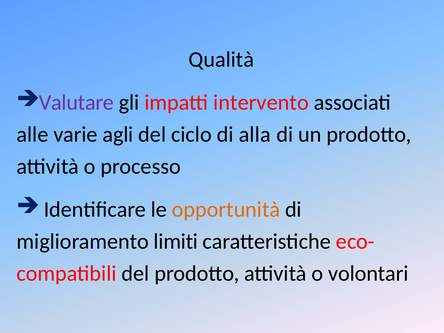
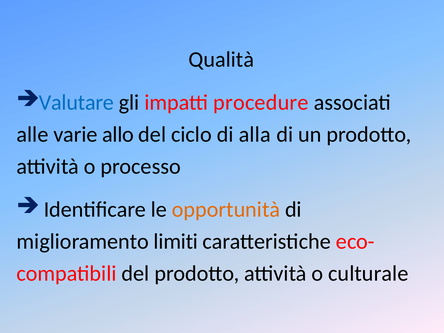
Valutare colour: purple -> blue
intervento: intervento -> procedure
agli: agli -> allo
volontari: volontari -> culturale
